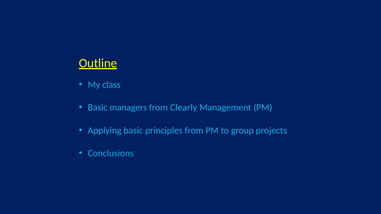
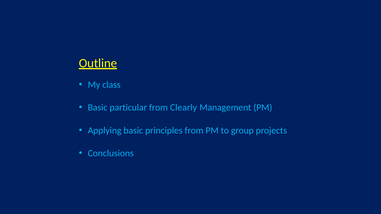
managers: managers -> particular
